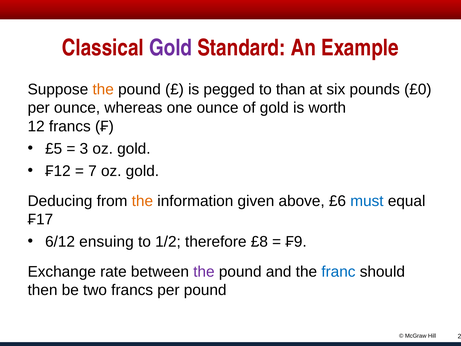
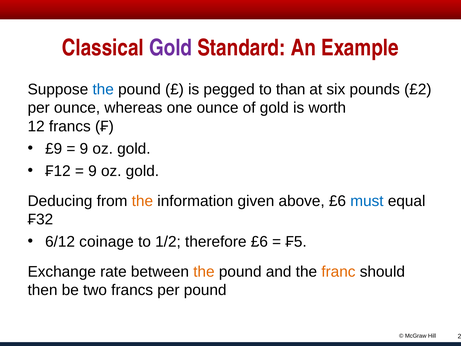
the at (103, 89) colour: orange -> blue
£0: £0 -> £2
£5: £5 -> £9
3 at (84, 149): 3 -> 9
7 at (92, 171): 7 -> 9
₣17: ₣17 -> ₣32
ensuing: ensuing -> coinage
therefore £8: £8 -> £6
₣9: ₣9 -> ₣5
the at (204, 272) colour: purple -> orange
franc colour: blue -> orange
